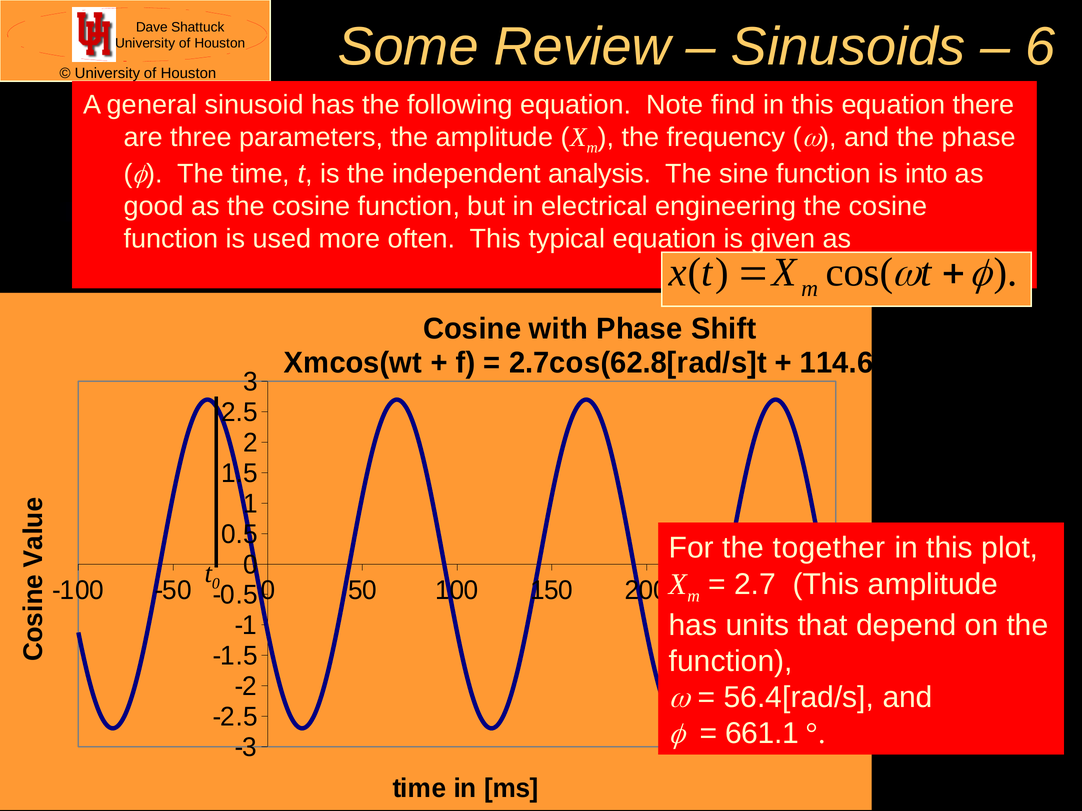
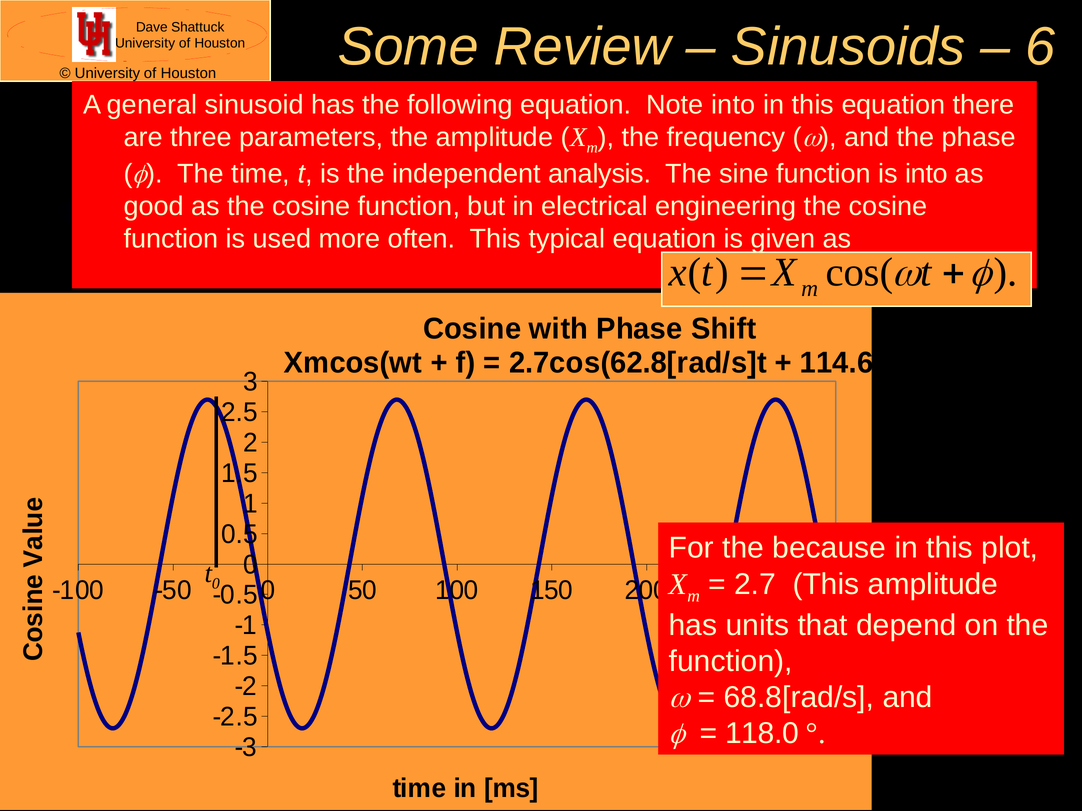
Note find: find -> into
together: together -> because
56.4[rad/s: 56.4[rad/s -> 68.8[rad/s
661.1: 661.1 -> 118.0
